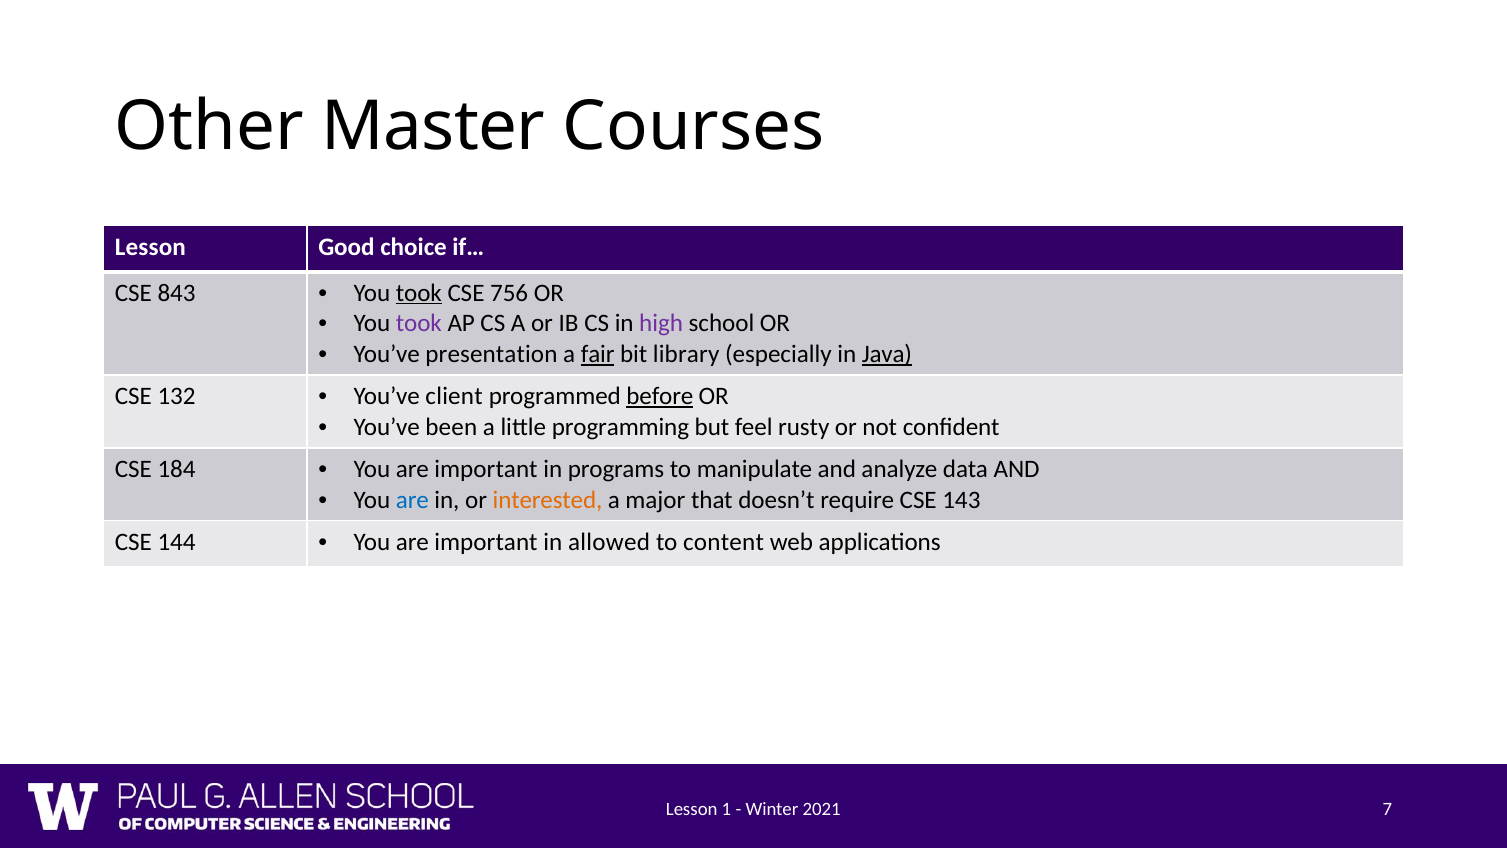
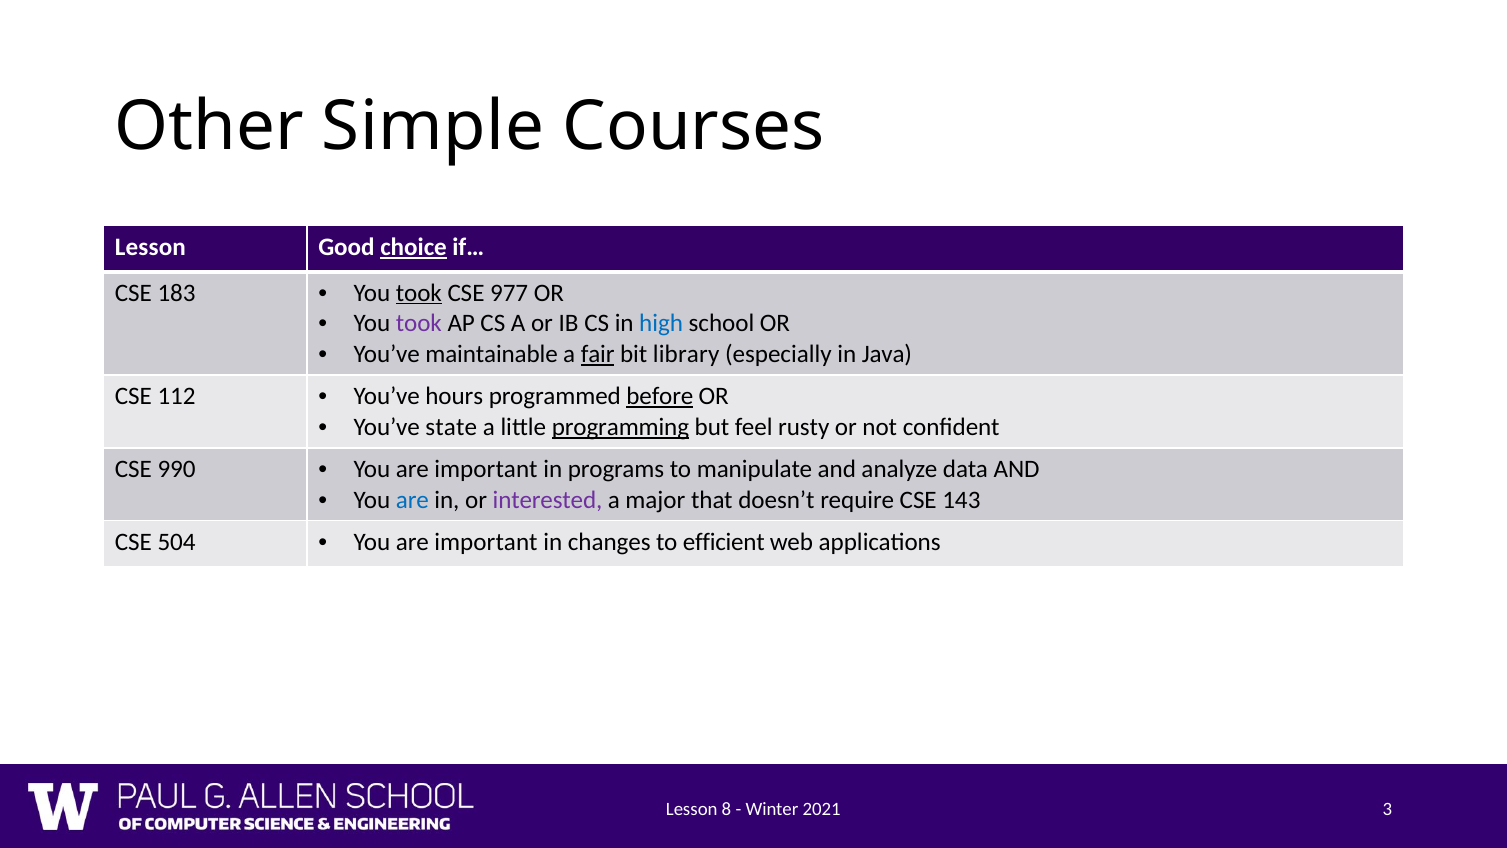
Master: Master -> Simple
choice underline: none -> present
843: 843 -> 183
756: 756 -> 977
high colour: purple -> blue
presentation: presentation -> maintainable
Java underline: present -> none
132: 132 -> 112
client: client -> hours
been: been -> state
programming underline: none -> present
184: 184 -> 990
interested colour: orange -> purple
144: 144 -> 504
allowed: allowed -> changes
content: content -> efficient
1: 1 -> 8
7: 7 -> 3
